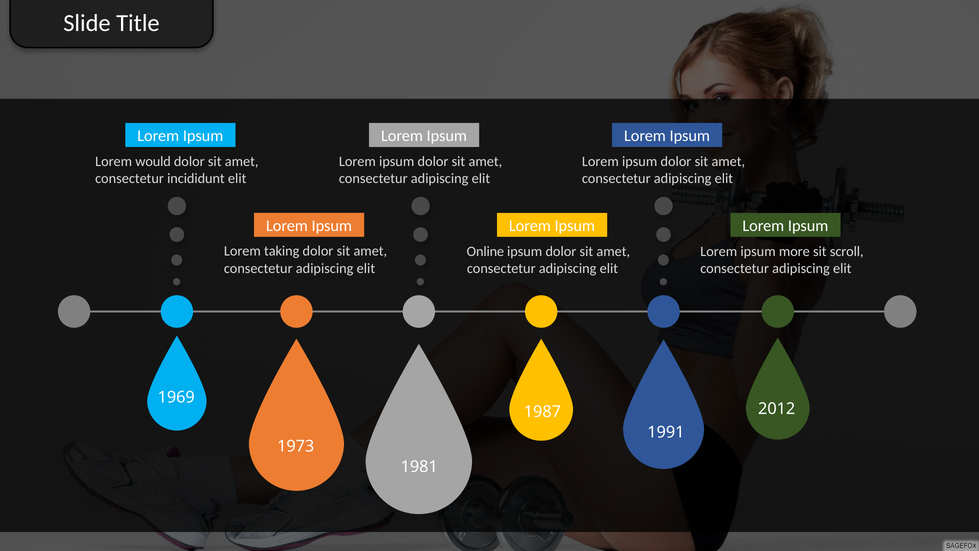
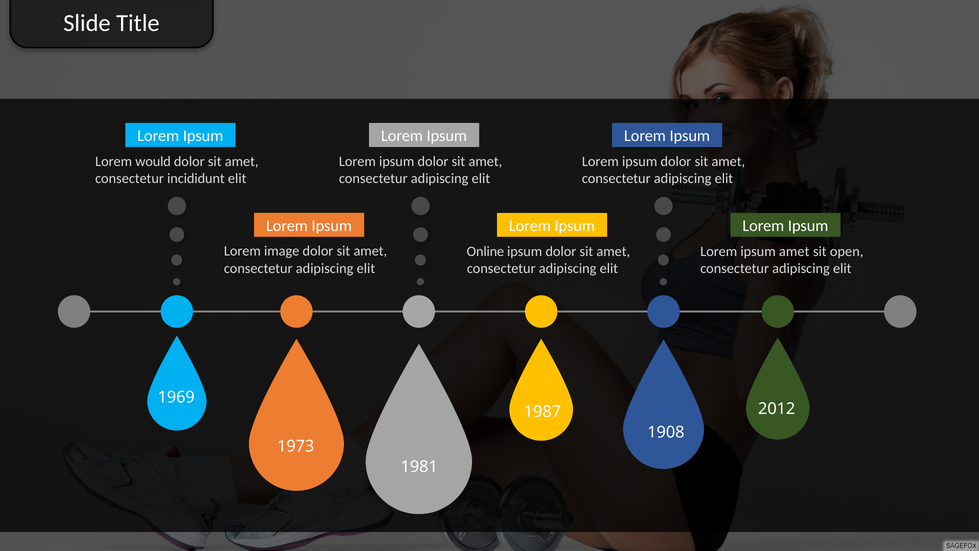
taking: taking -> image
ipsum more: more -> amet
scroll: scroll -> open
1991: 1991 -> 1908
